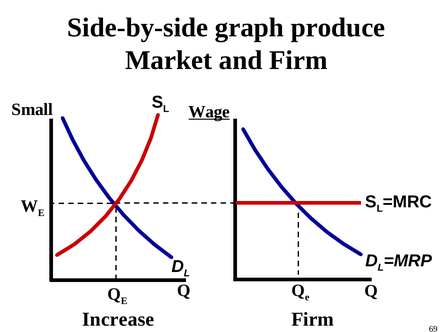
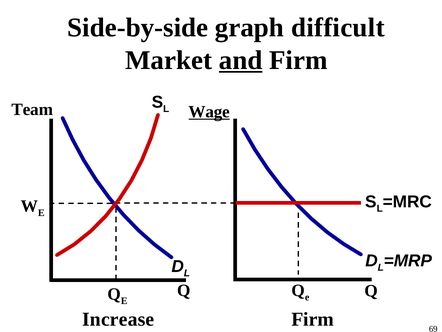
produce: produce -> difficult
and underline: none -> present
Small: Small -> Team
